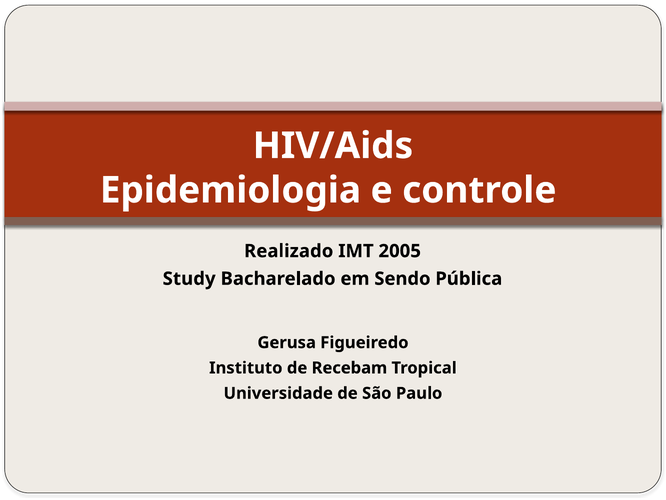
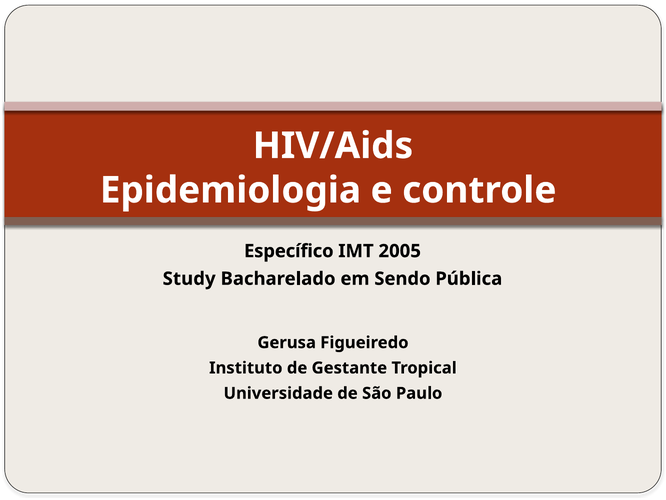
Realizado: Realizado -> Específico
Recebam: Recebam -> Gestante
